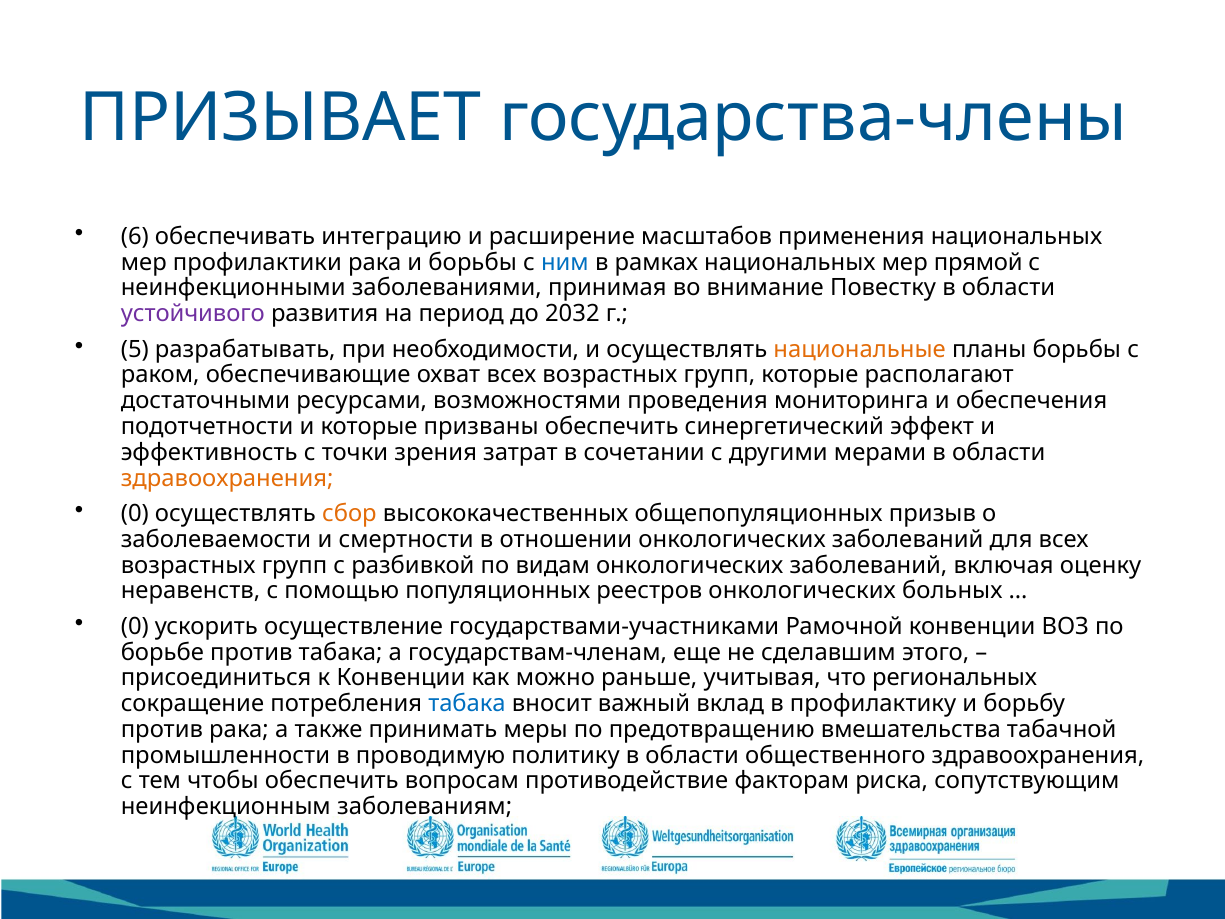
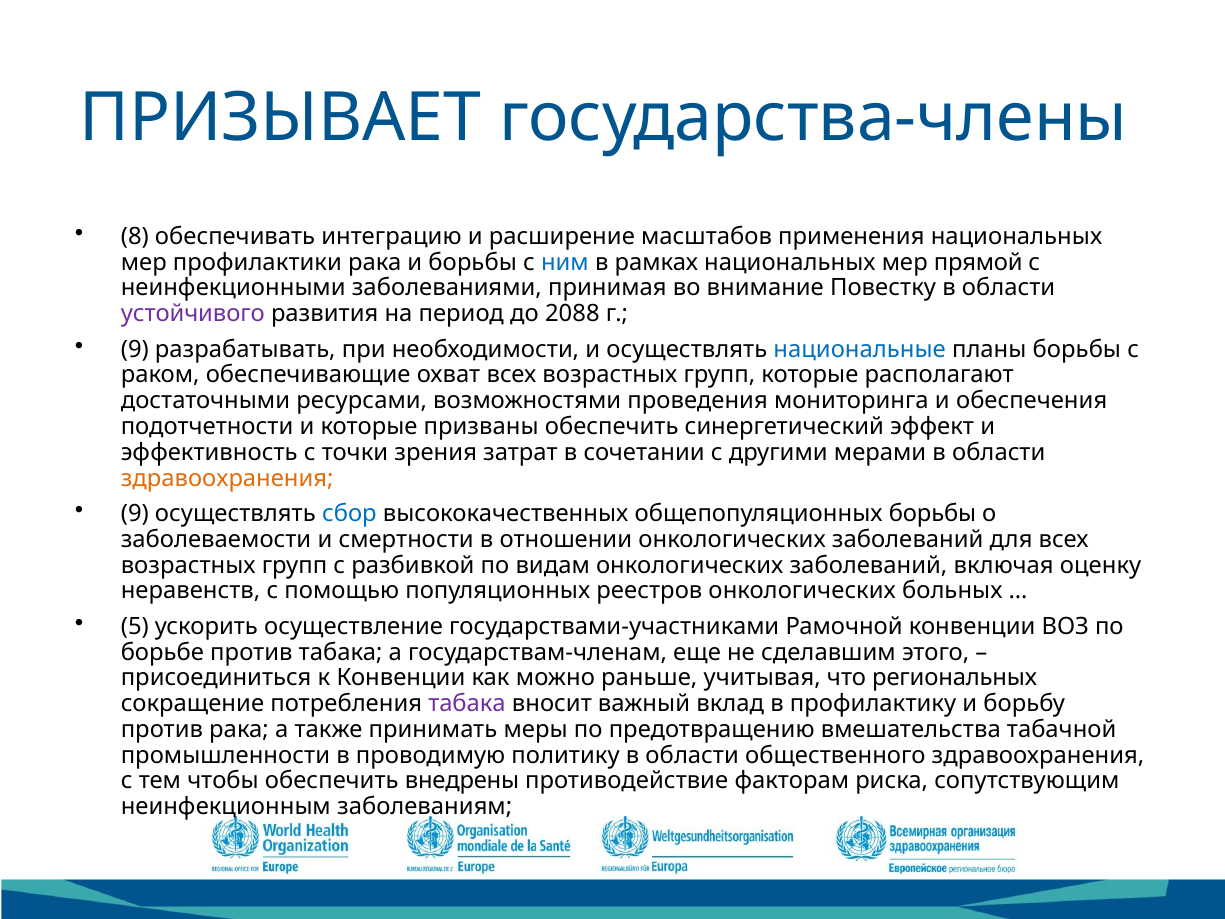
6: 6 -> 8
2032: 2032 -> 2088
5 at (135, 349): 5 -> 9
национальные colour: orange -> blue
0 at (135, 514): 0 -> 9
сбор colour: orange -> blue
общепопуляционных призыв: призыв -> борьбы
0 at (135, 626): 0 -> 5
табака at (467, 704) colour: blue -> purple
вопросам: вопросам -> внедрены
